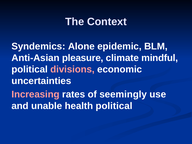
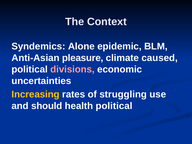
mindful: mindful -> caused
Increasing colour: pink -> yellow
seemingly: seemingly -> struggling
unable: unable -> should
